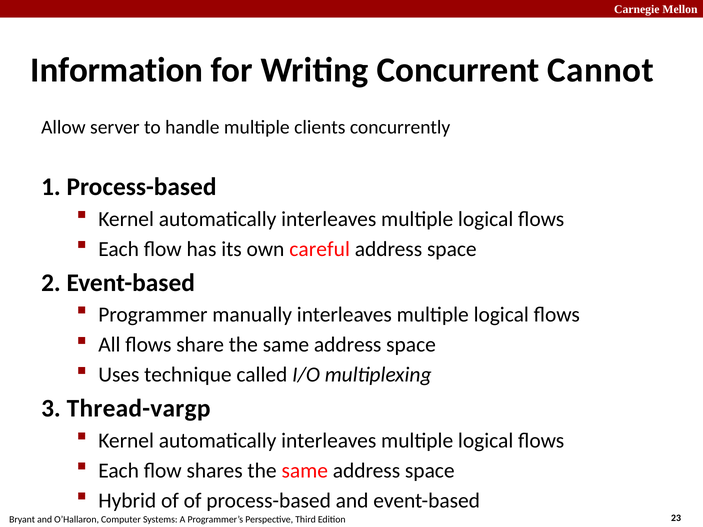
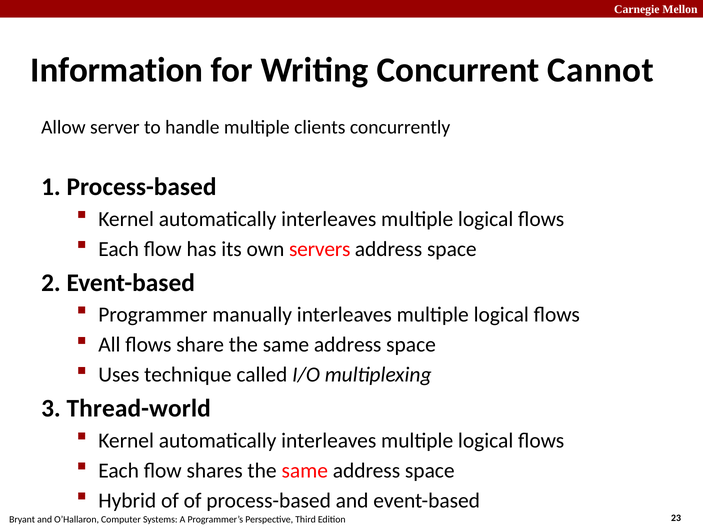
careful: careful -> servers
Thread-vargp: Thread-vargp -> Thread-world
